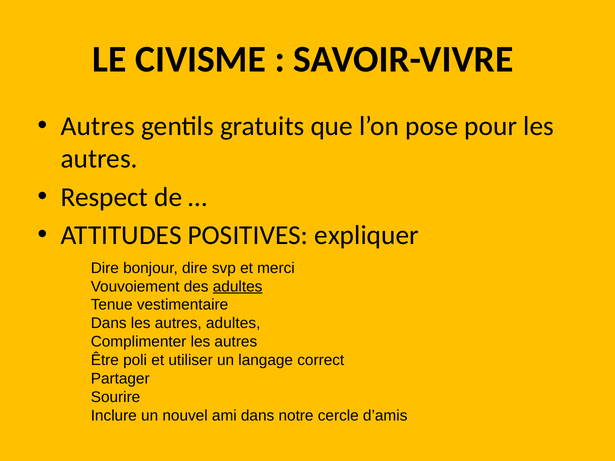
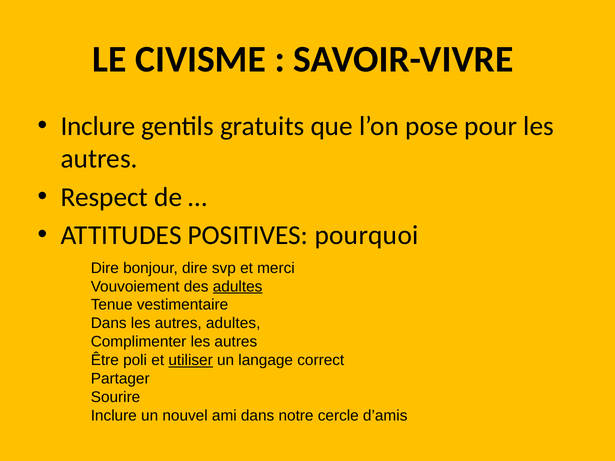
Autres at (98, 126): Autres -> Inclure
expliquer: expliquer -> pourquoi
utiliser underline: none -> present
